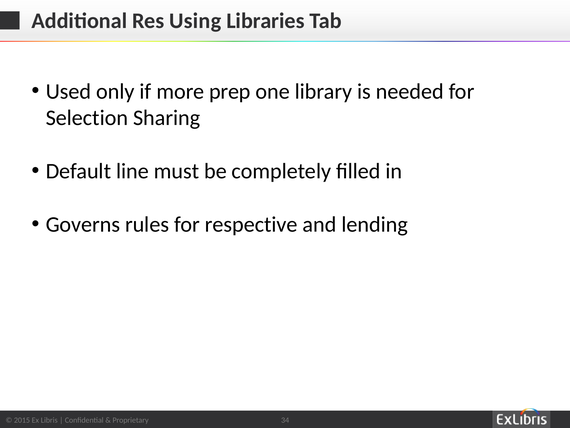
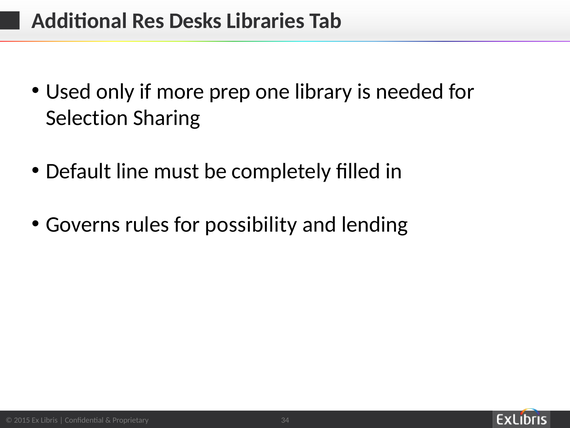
Using: Using -> Desks
respective: respective -> possibility
